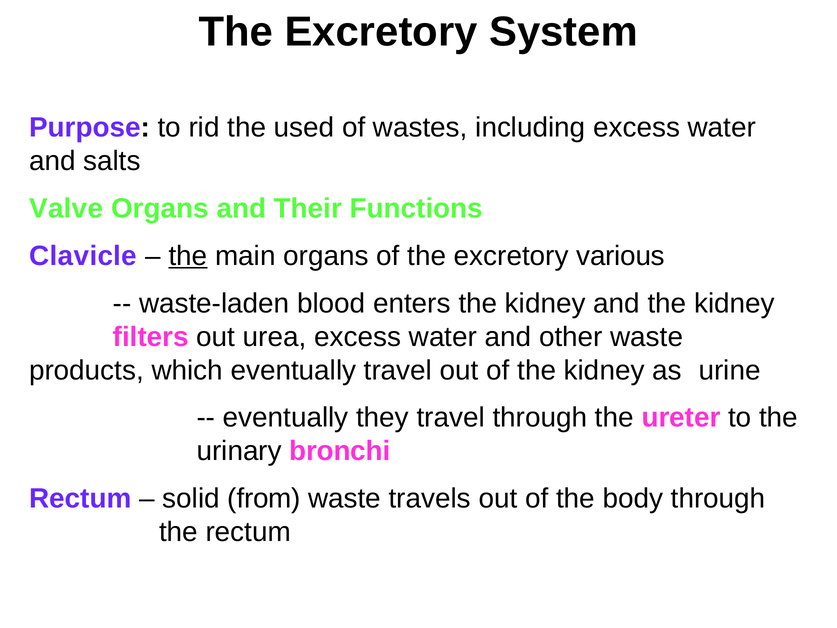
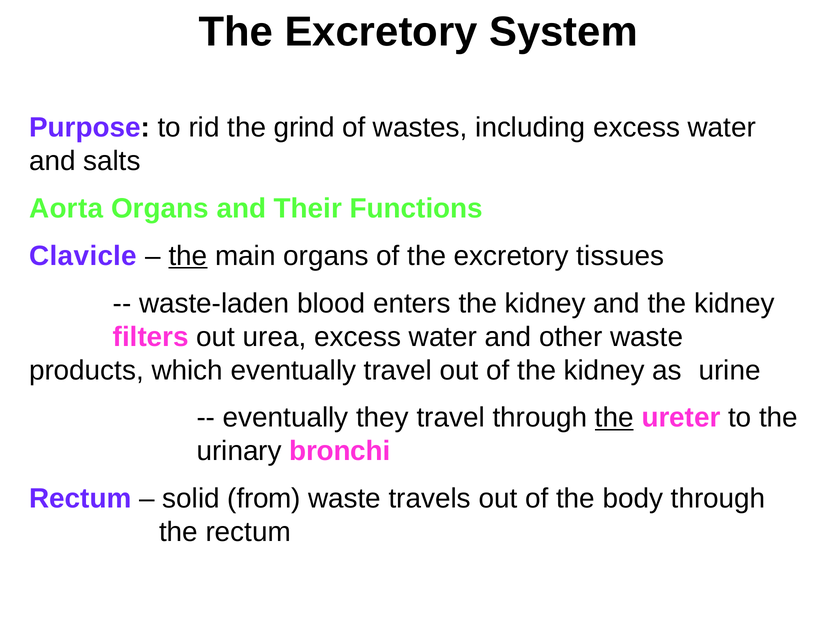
used: used -> grind
Valve: Valve -> Aorta
various: various -> tissues
the at (614, 418) underline: none -> present
